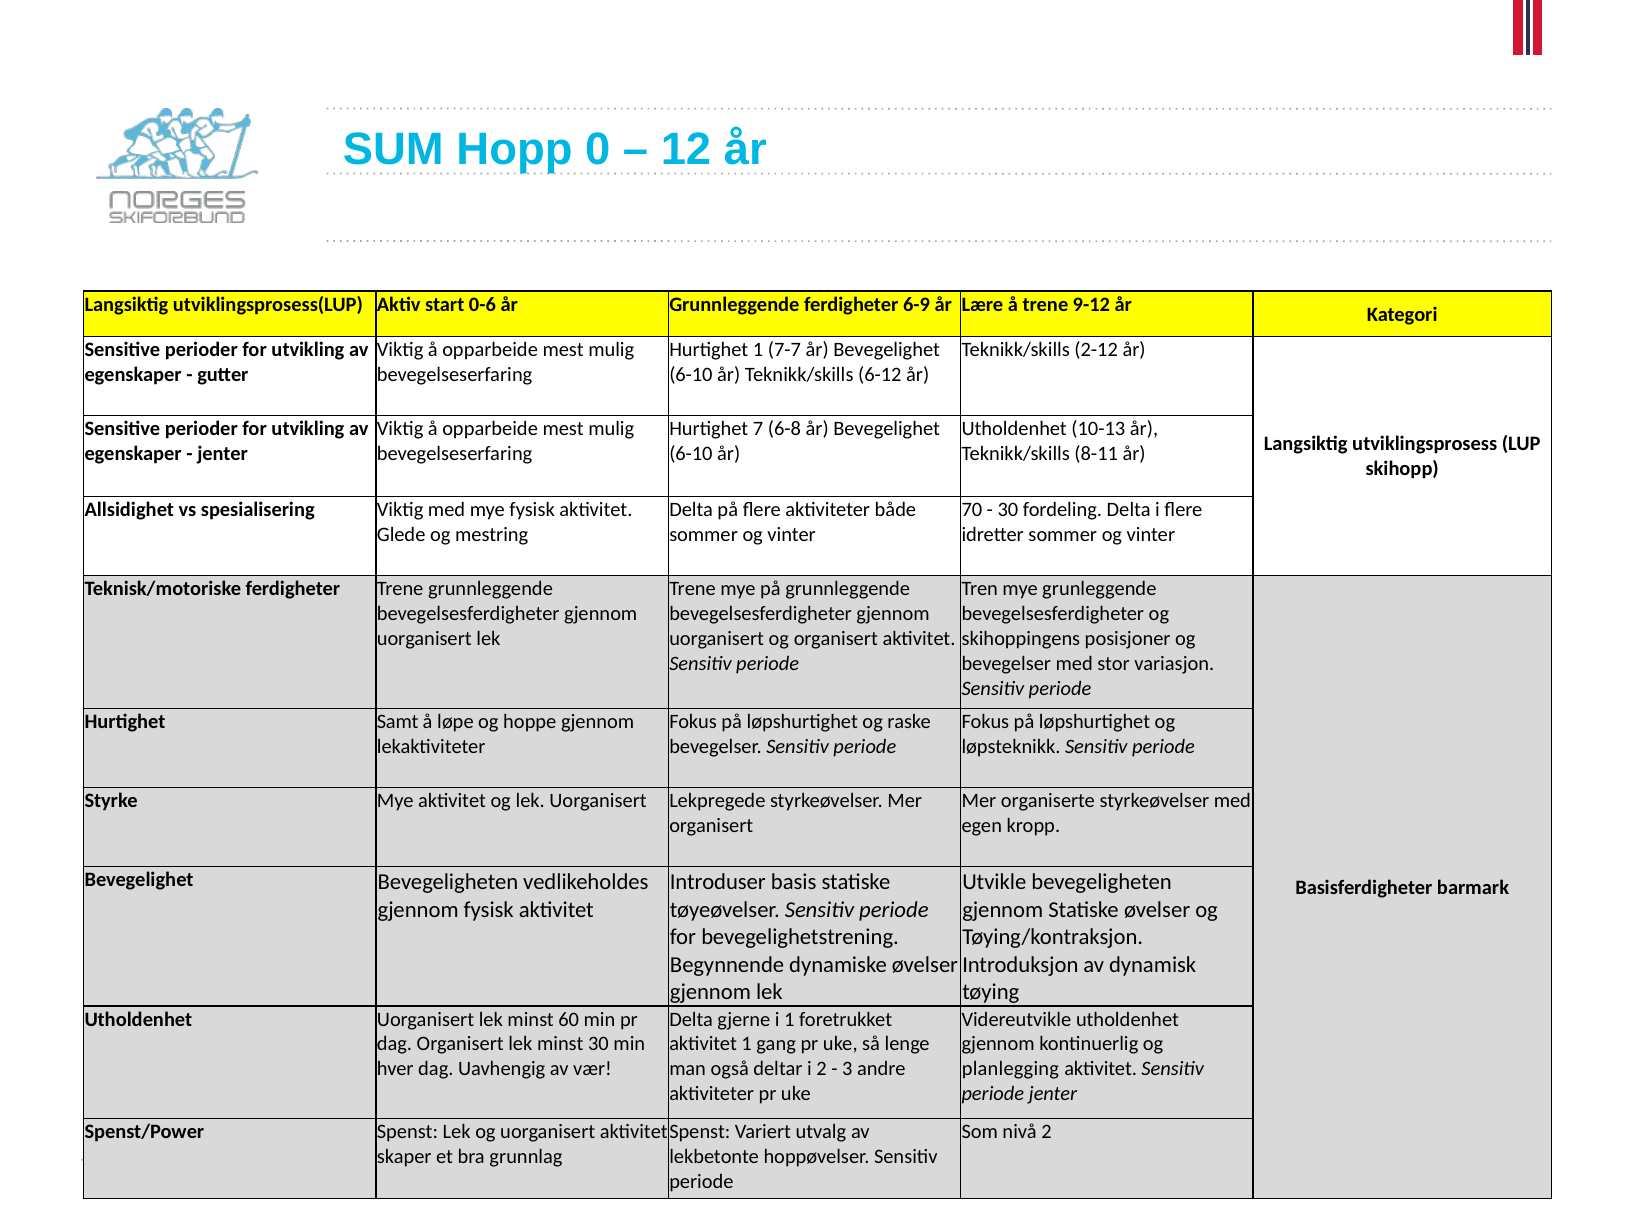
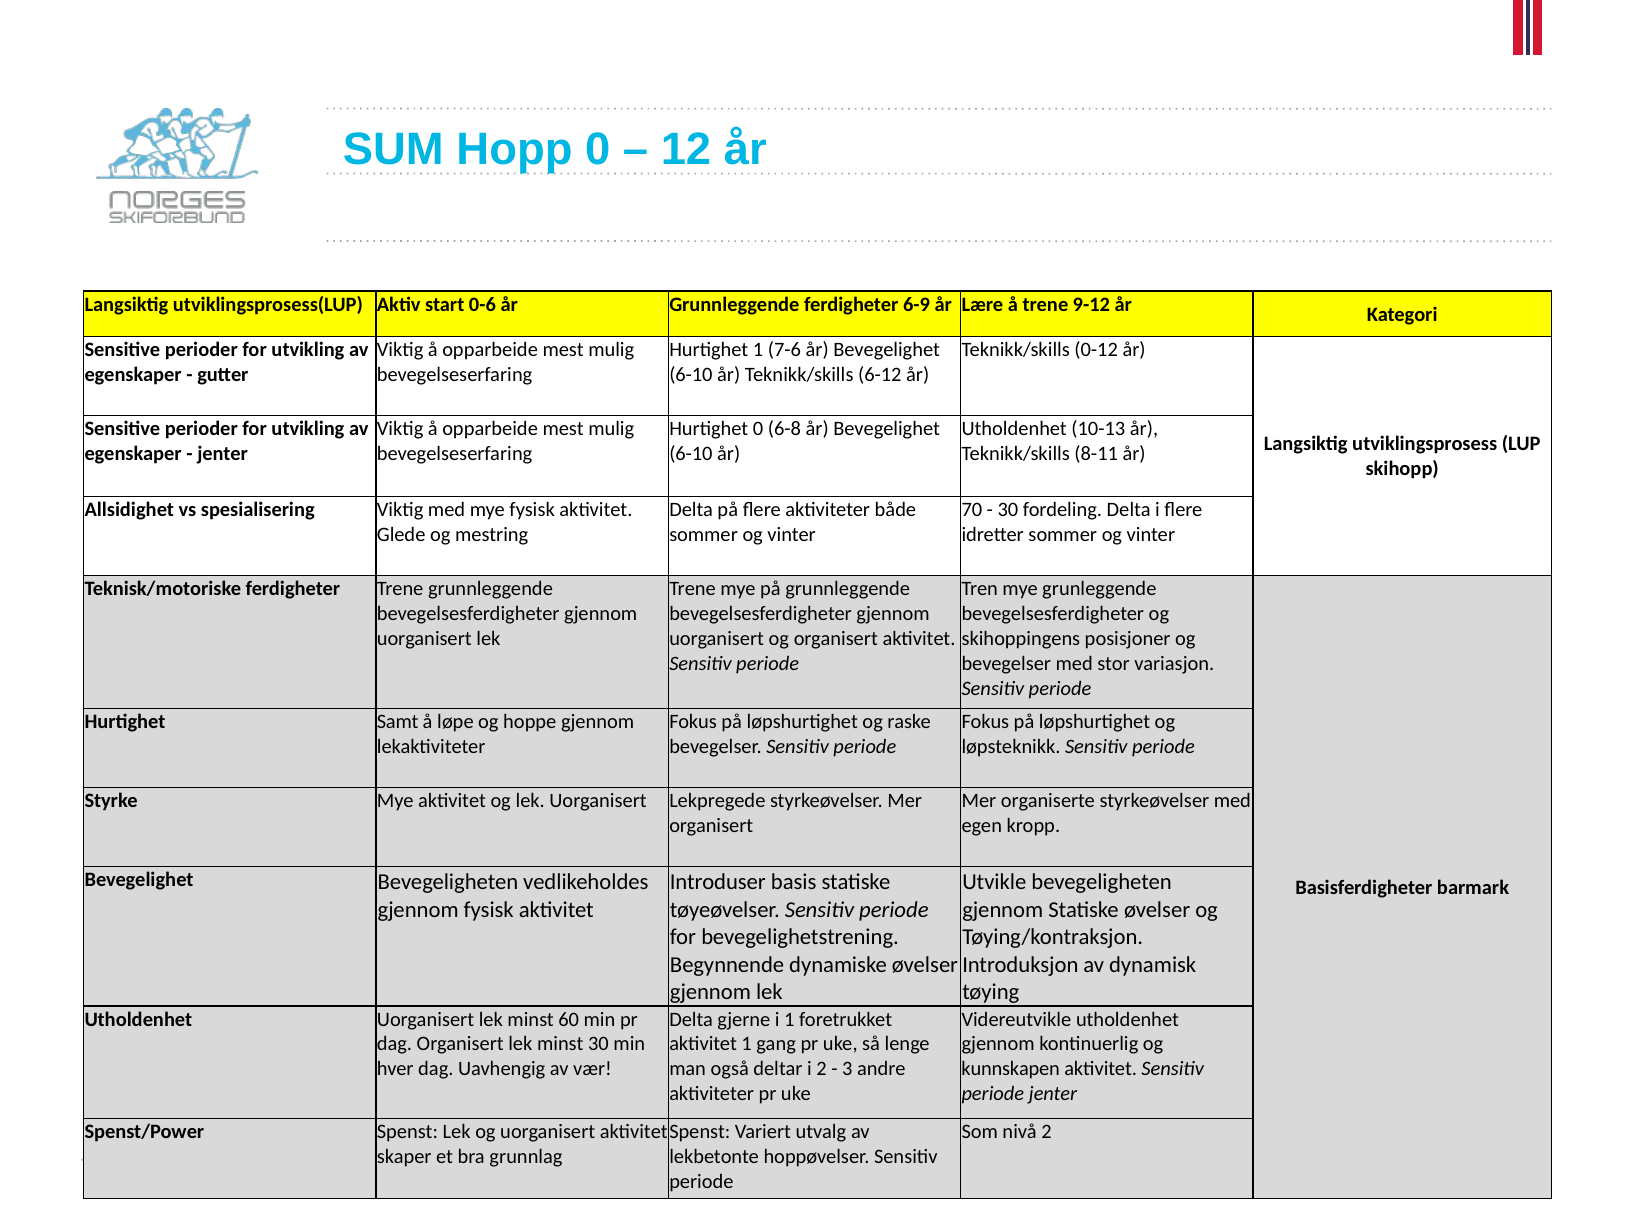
7-7: 7-7 -> 7-6
2-12: 2-12 -> 0-12
Hurtighet 7: 7 -> 0
planlegging: planlegging -> kunnskapen
